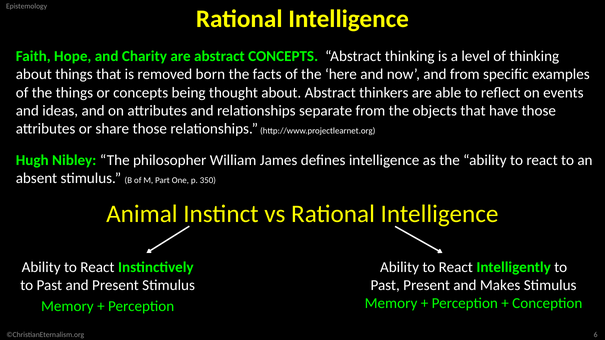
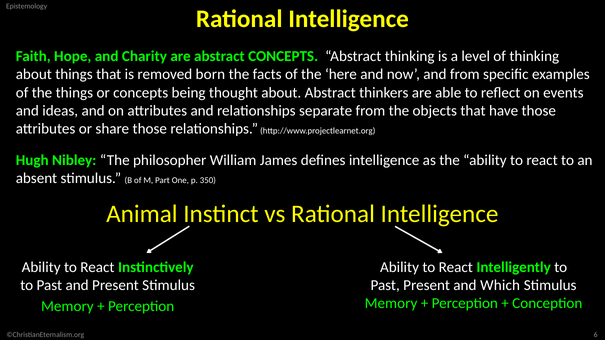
Makes: Makes -> Which
